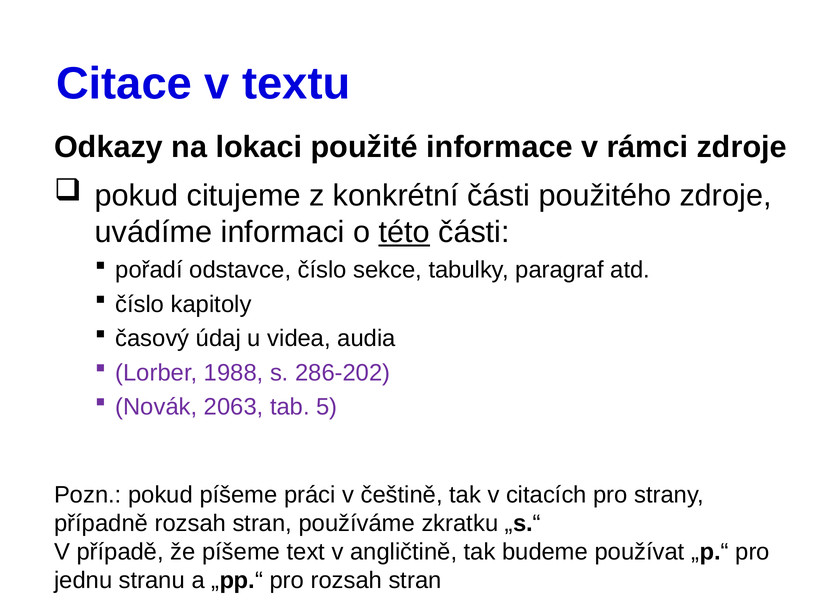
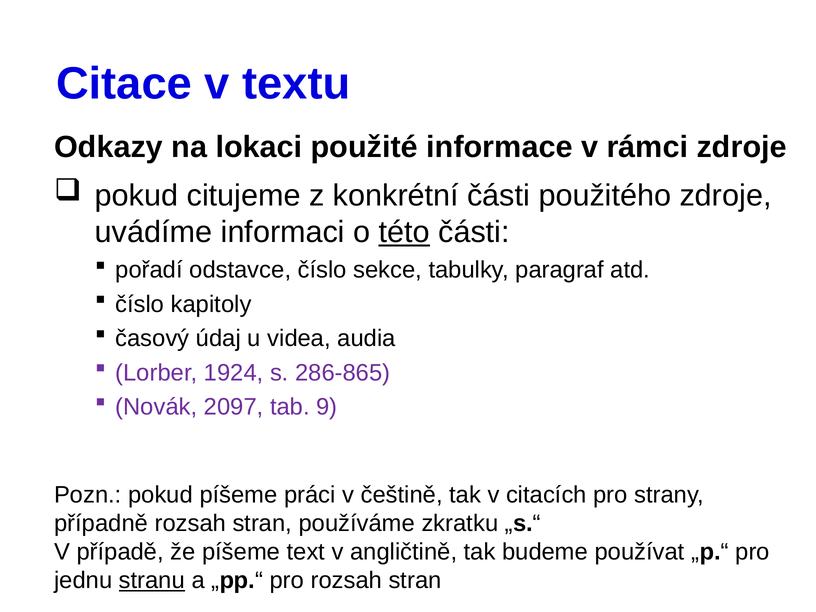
1988: 1988 -> 1924
286-202: 286-202 -> 286-865
2063: 2063 -> 2097
5: 5 -> 9
stranu underline: none -> present
